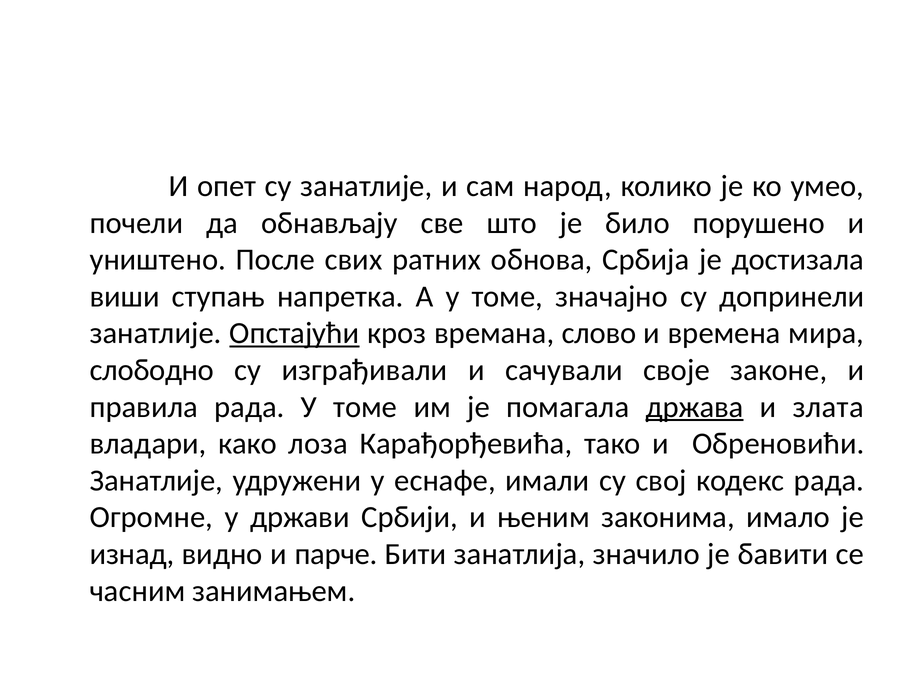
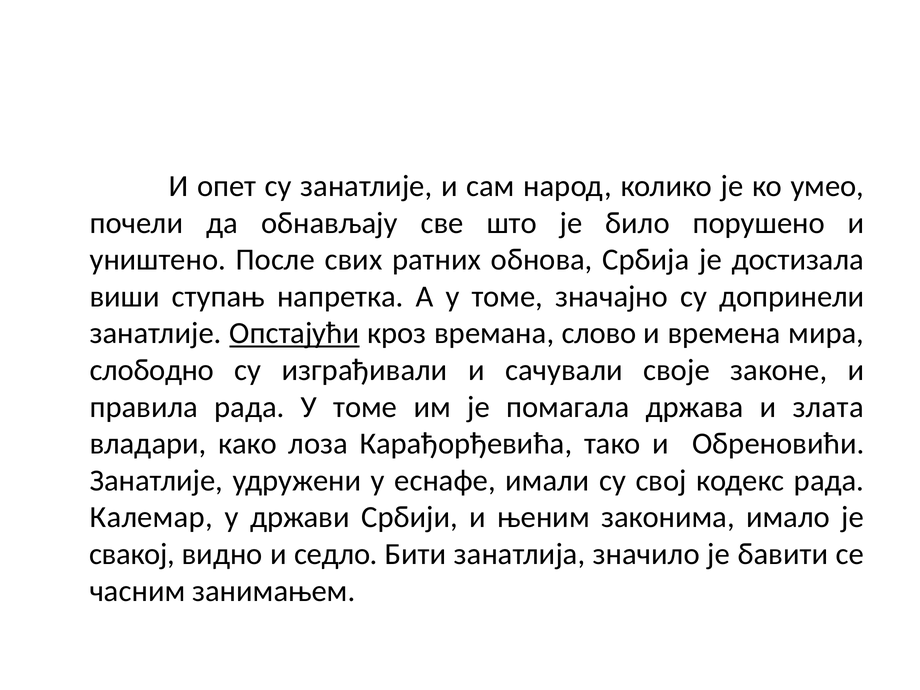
држава underline: present -> none
Огромне: Огромне -> Калемар
изнад: изнад -> свакој
парче: парче -> седло
